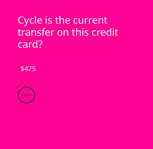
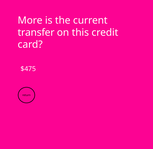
Cycle: Cycle -> More
